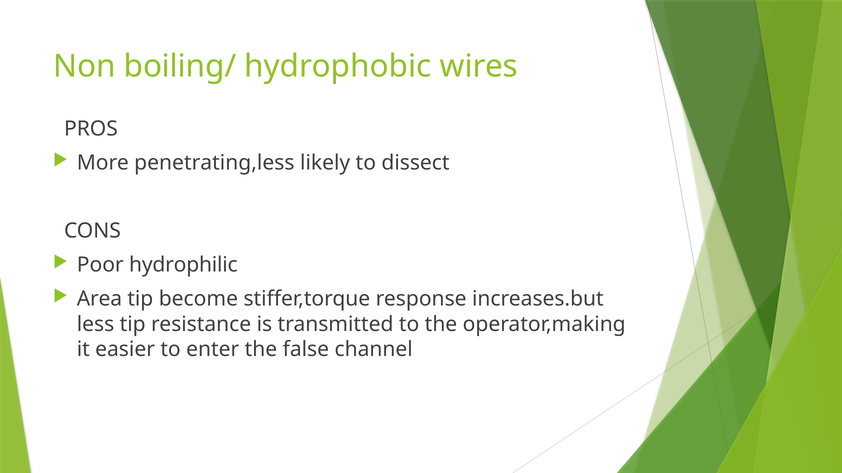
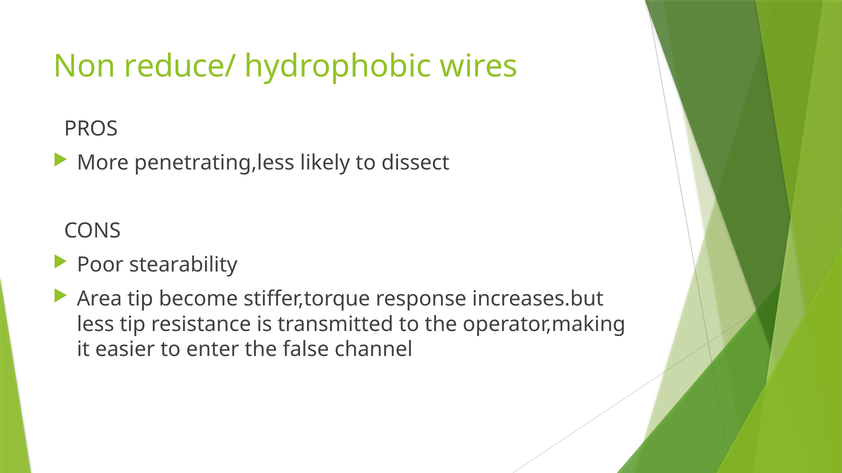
boiling/: boiling/ -> reduce/
hydrophilic: hydrophilic -> stearability
